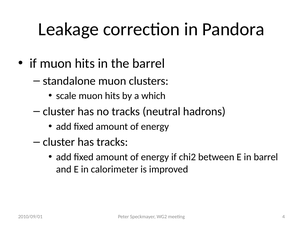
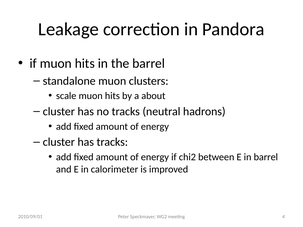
which: which -> about
